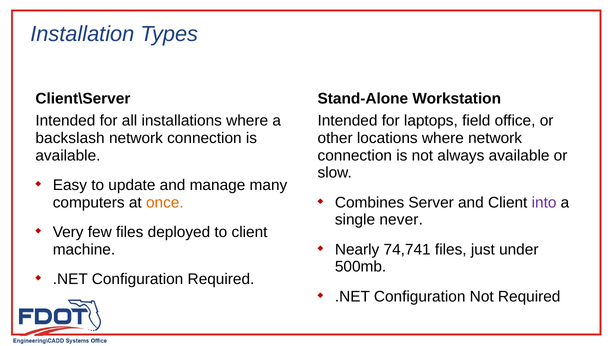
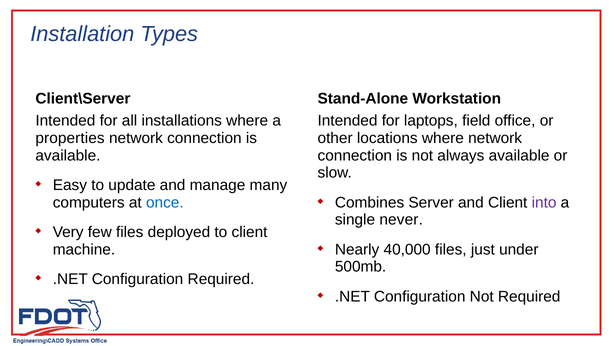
backslash: backslash -> properties
once colour: orange -> blue
74,741: 74,741 -> 40,000
